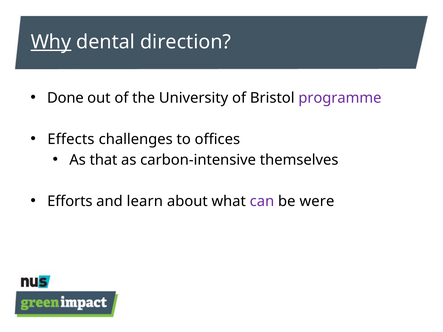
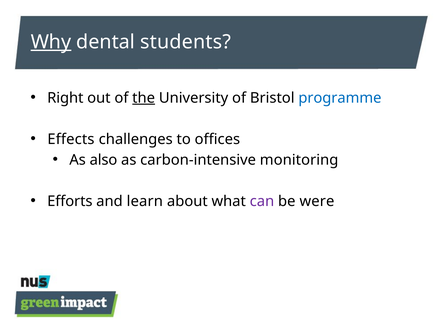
direction: direction -> students
Done: Done -> Right
the underline: none -> present
programme colour: purple -> blue
that: that -> also
themselves: themselves -> monitoring
